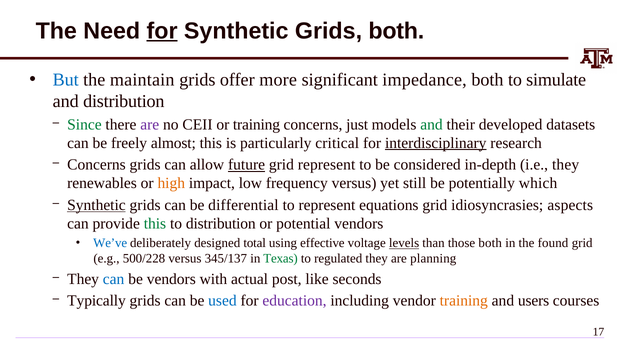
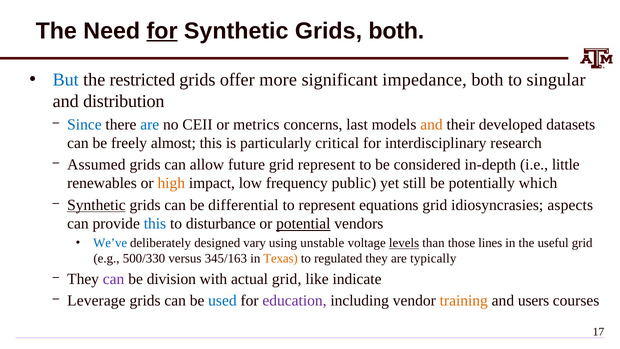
maintain: maintain -> restricted
simulate: simulate -> singular
Since colour: green -> blue
are at (150, 124) colour: purple -> blue
or training: training -> metrics
just: just -> last
and at (431, 124) colour: green -> orange
interdisciplinary underline: present -> none
Concerns at (96, 165): Concerns -> Assumed
future underline: present -> none
i.e they: they -> little
frequency versus: versus -> public
this at (155, 224) colour: green -> blue
to distribution: distribution -> disturbance
potential underline: none -> present
total: total -> vary
effective: effective -> unstable
those both: both -> lines
found: found -> useful
500/228: 500/228 -> 500/330
345/137: 345/137 -> 345/163
Texas colour: green -> orange
planning: planning -> typically
can at (114, 279) colour: blue -> purple
be vendors: vendors -> division
actual post: post -> grid
seconds: seconds -> indicate
Typically: Typically -> Leverage
